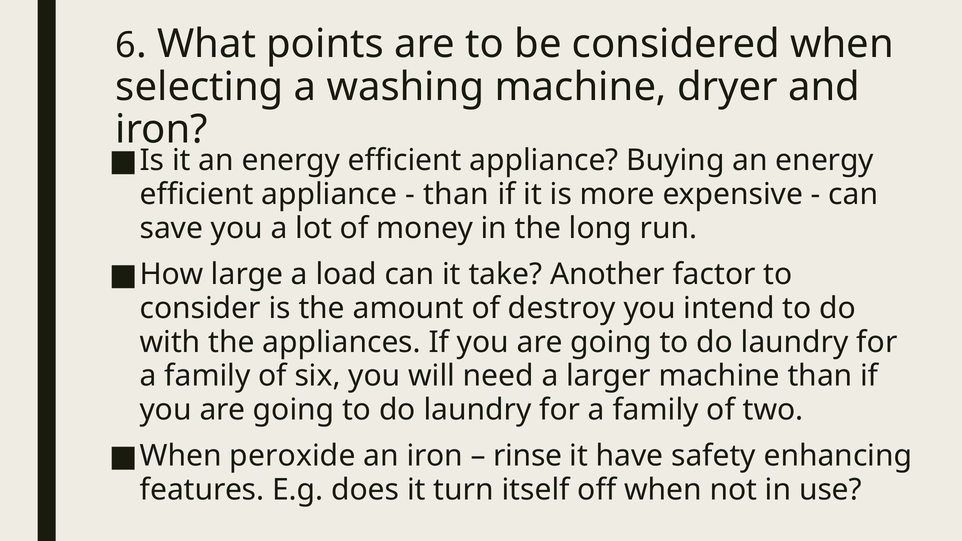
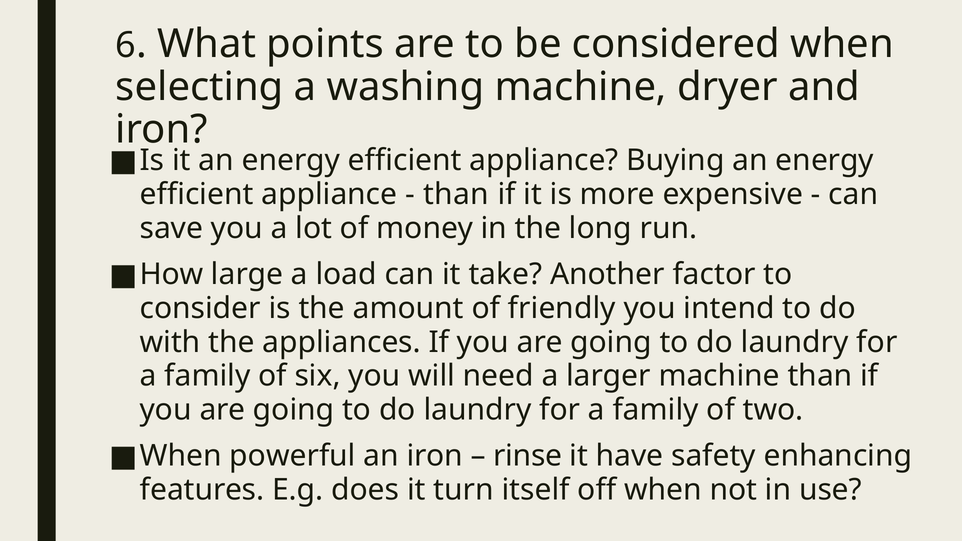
destroy: destroy -> friendly
peroxide: peroxide -> powerful
